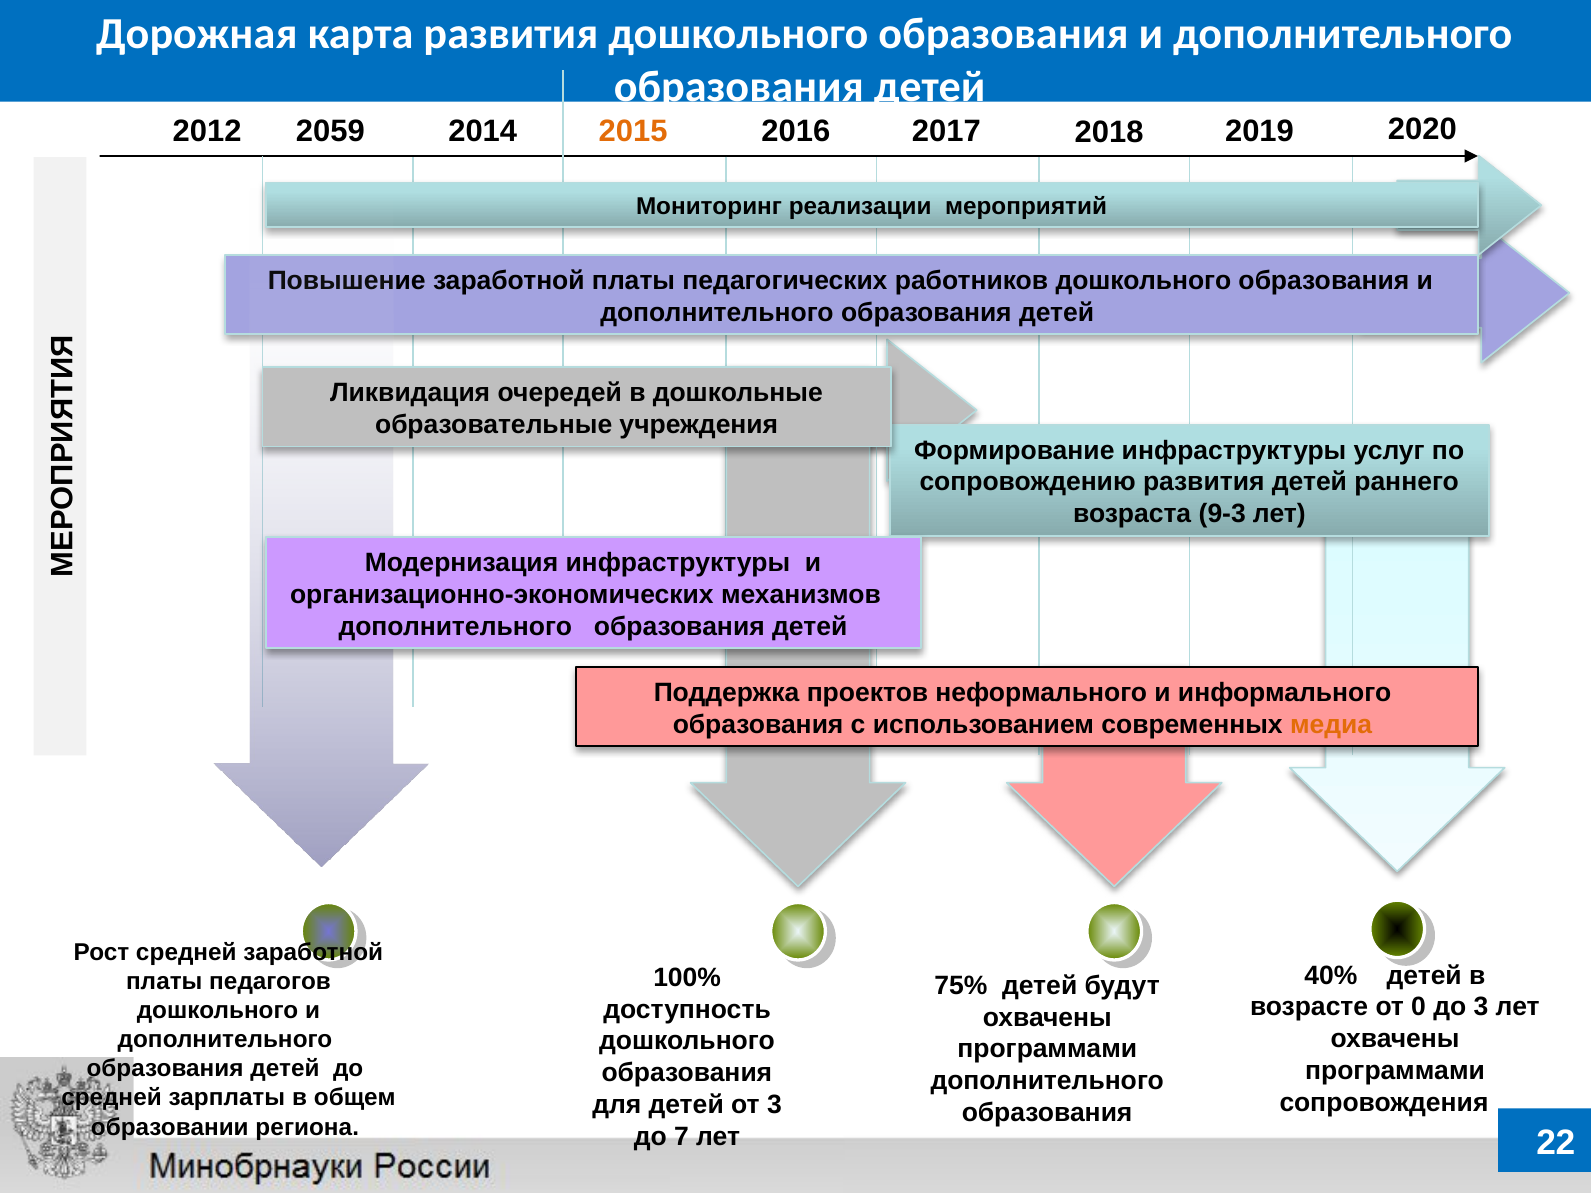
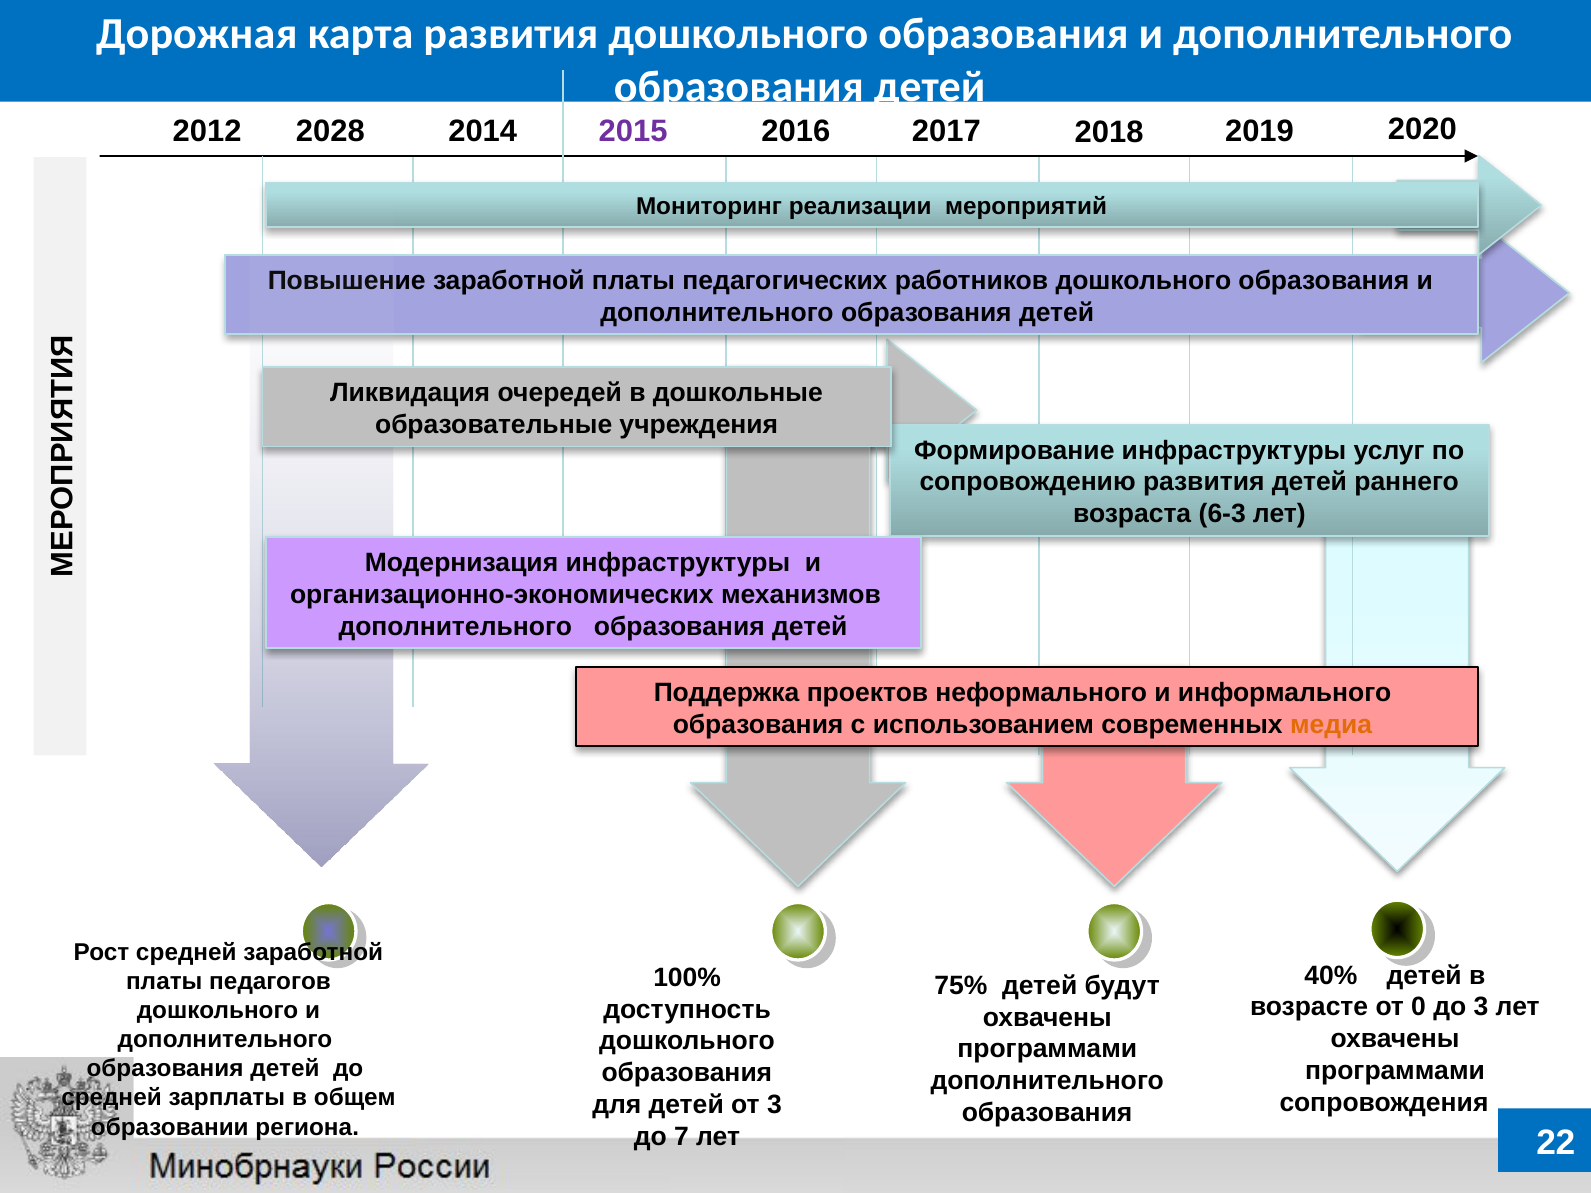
2059: 2059 -> 2028
2015 colour: orange -> purple
9-3: 9-3 -> 6-3
